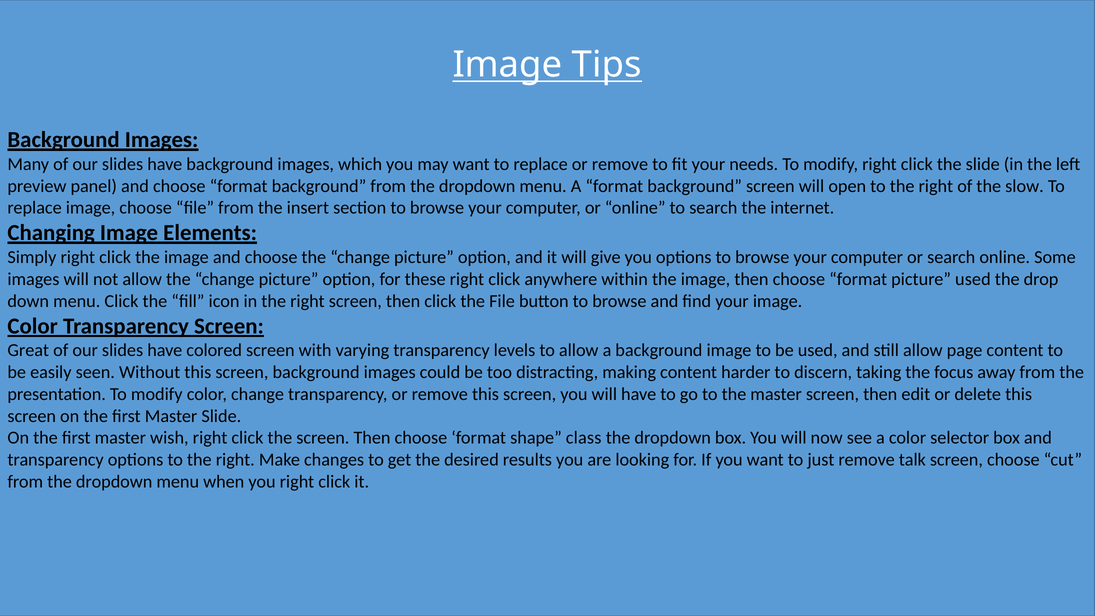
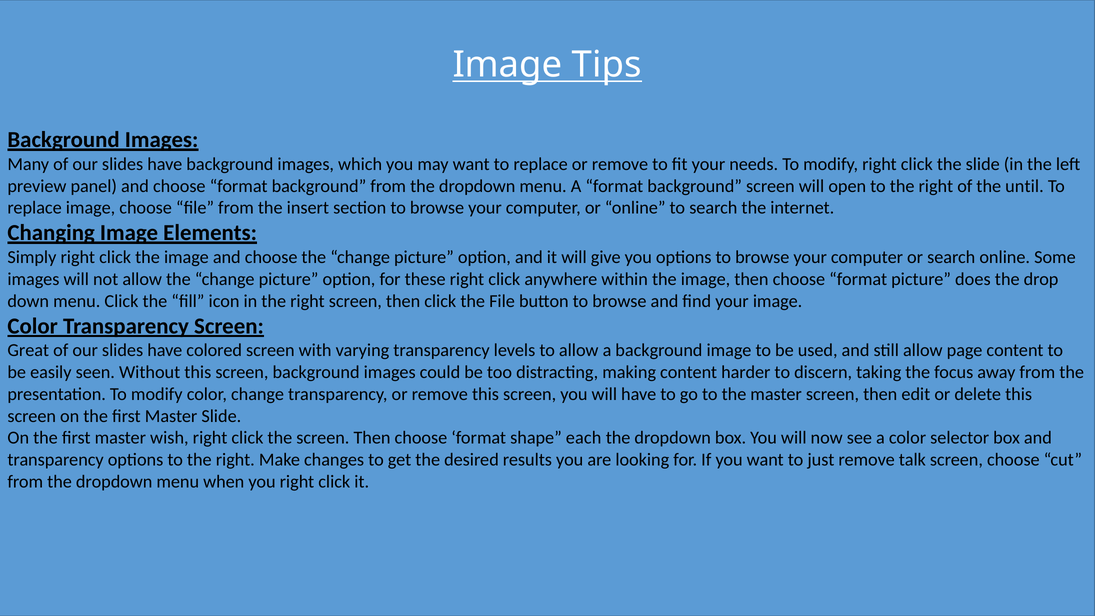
slow: slow -> until
picture used: used -> does
class: class -> each
